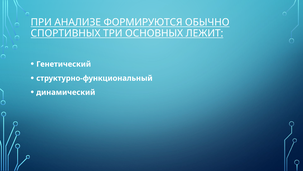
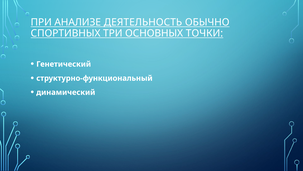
ФОРМИРУЮТСЯ: ФОРМИРУЮТСЯ -> ДЕЯТЕЛЬНОСТЬ
ЛЕЖИТ: ЛЕЖИТ -> ТОЧКИ
